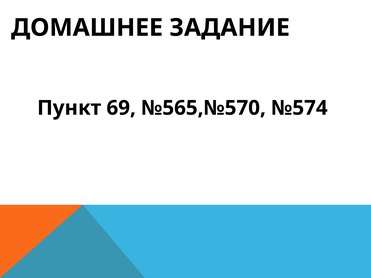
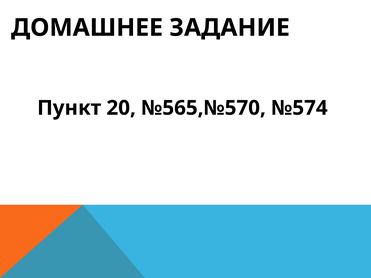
69: 69 -> 20
